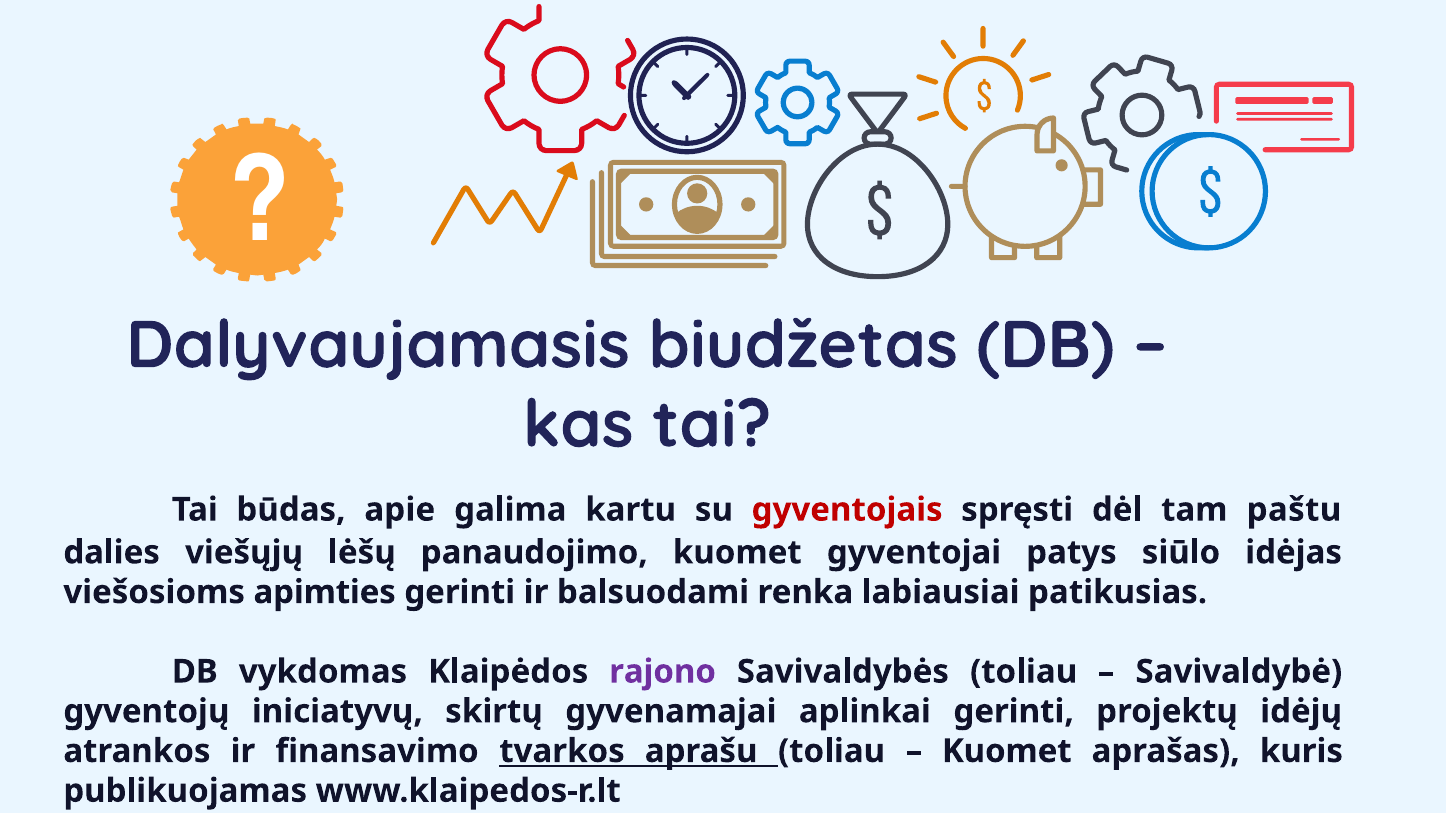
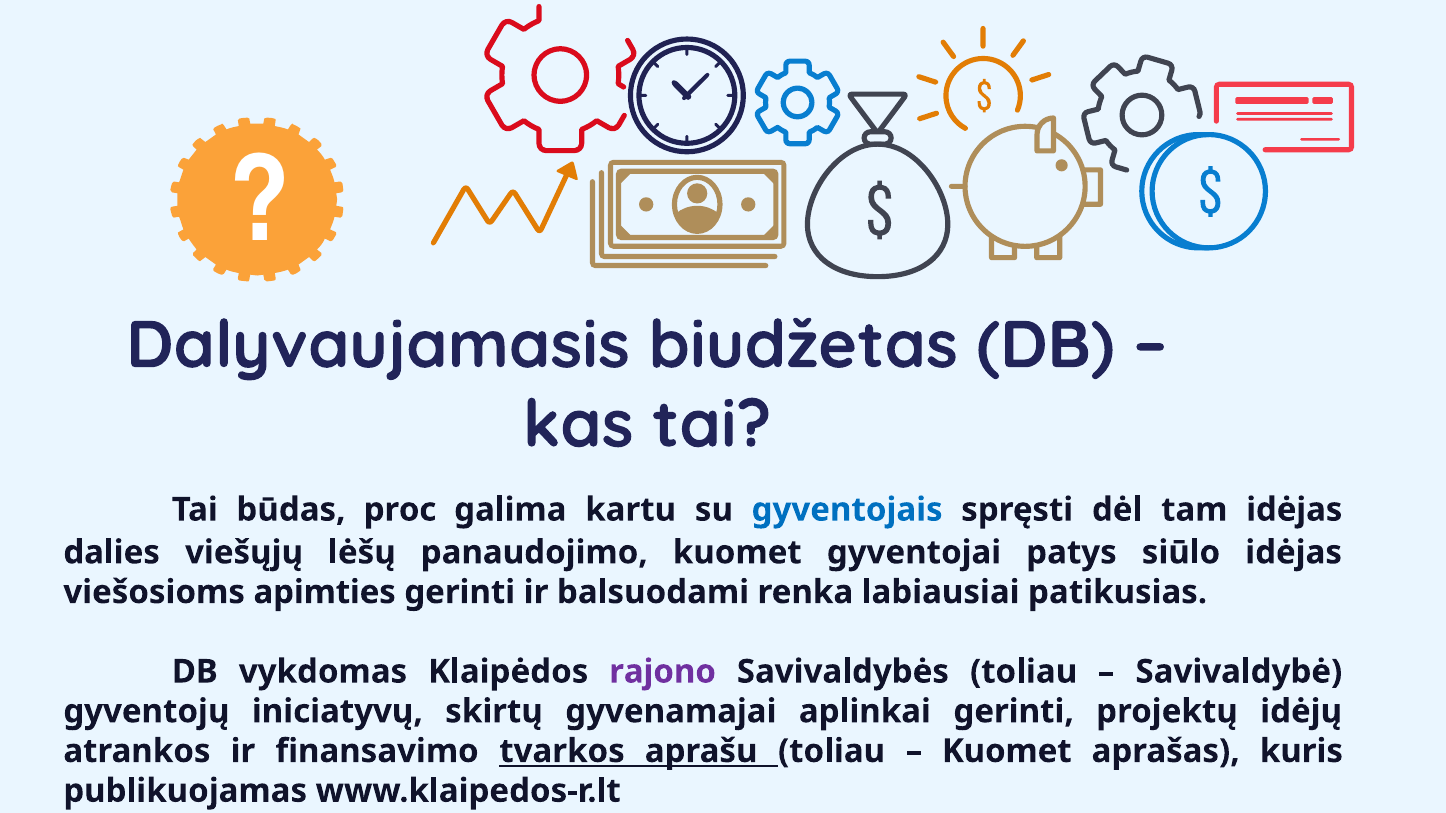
apie: apie -> proc
gyventojais colour: red -> blue
tam paštu: paštu -> idėjas
